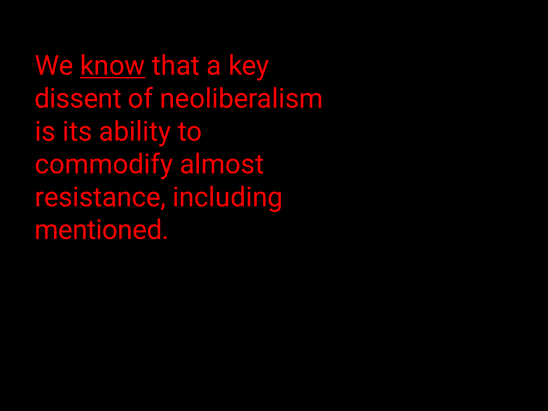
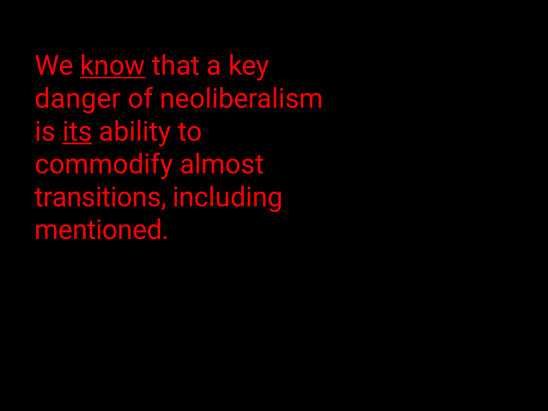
dissent: dissent -> danger
its underline: none -> present
resistance: resistance -> transitions
